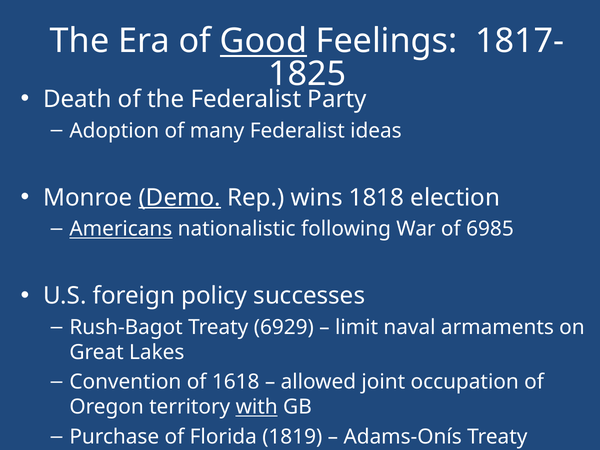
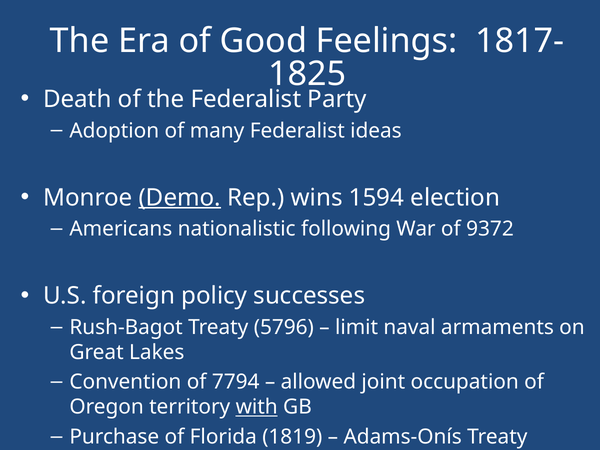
Good underline: present -> none
1818: 1818 -> 1594
Americans underline: present -> none
6985: 6985 -> 9372
6929: 6929 -> 5796
1618: 1618 -> 7794
